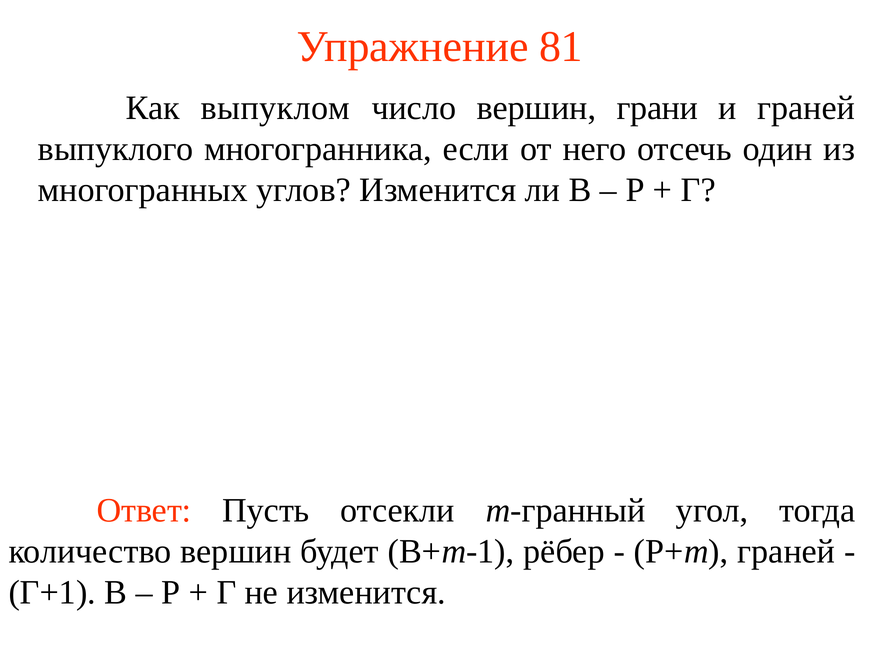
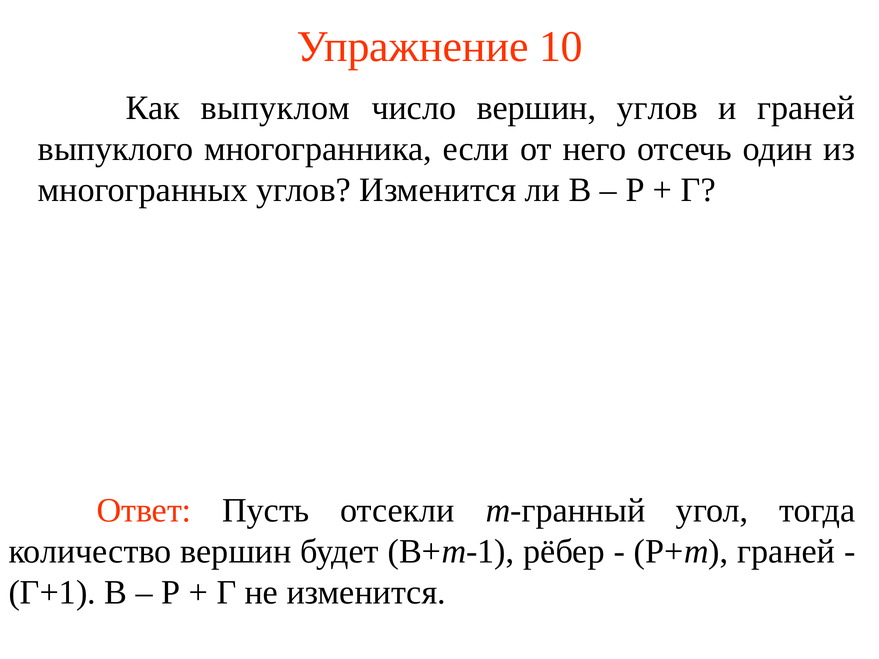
81: 81 -> 10
вершин грани: грани -> углов
